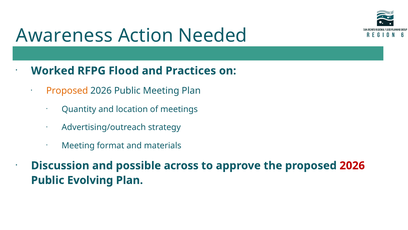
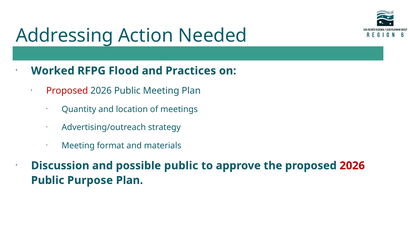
Awareness: Awareness -> Addressing
Proposed at (67, 91) colour: orange -> red
possible across: across -> public
Evolving: Evolving -> Purpose
